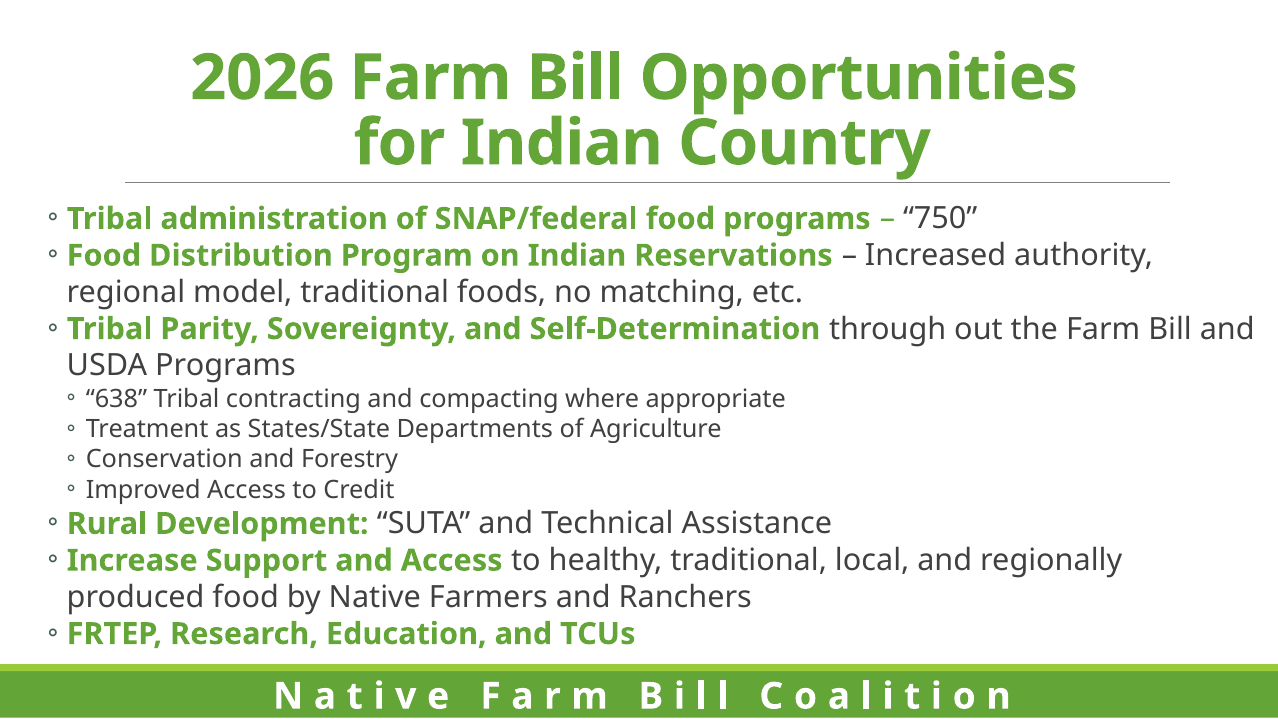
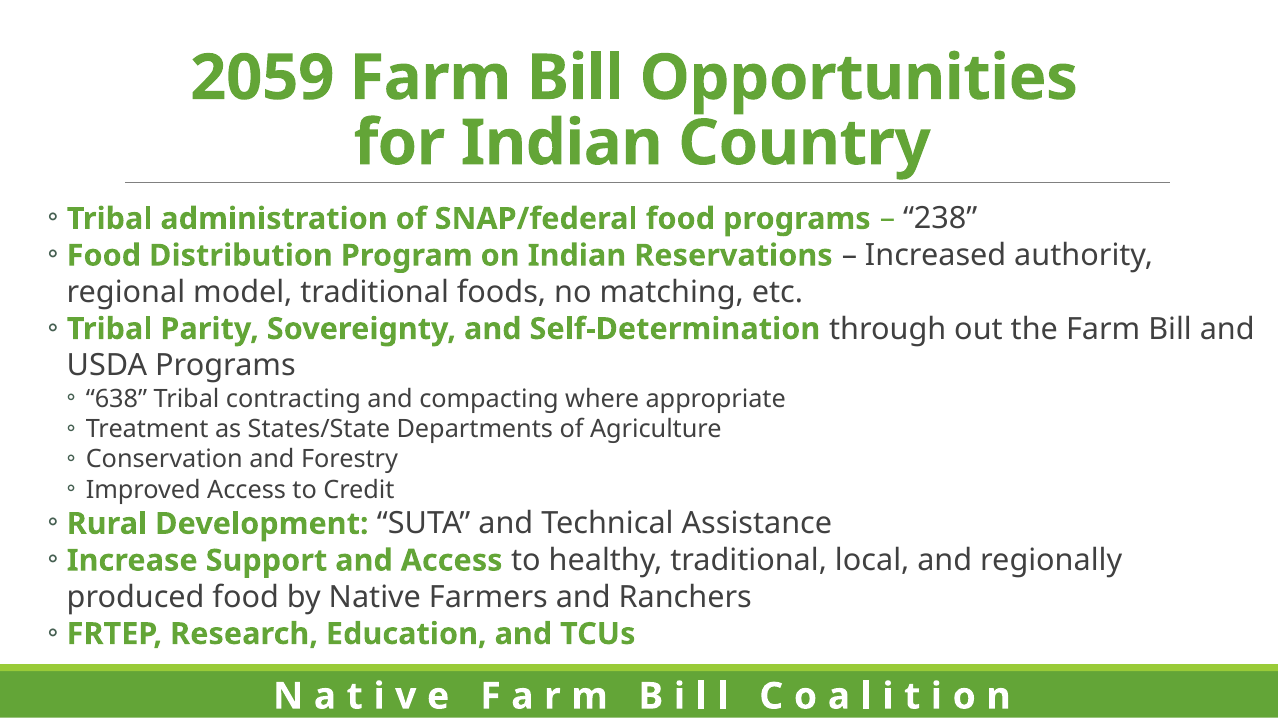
2026: 2026 -> 2059
750: 750 -> 238
